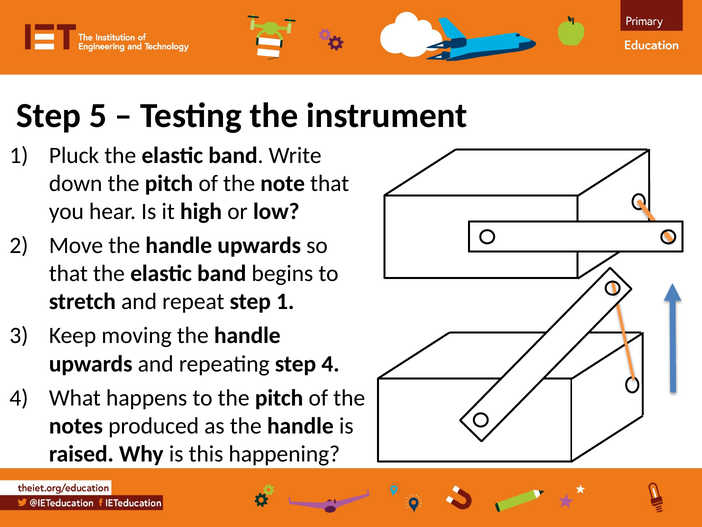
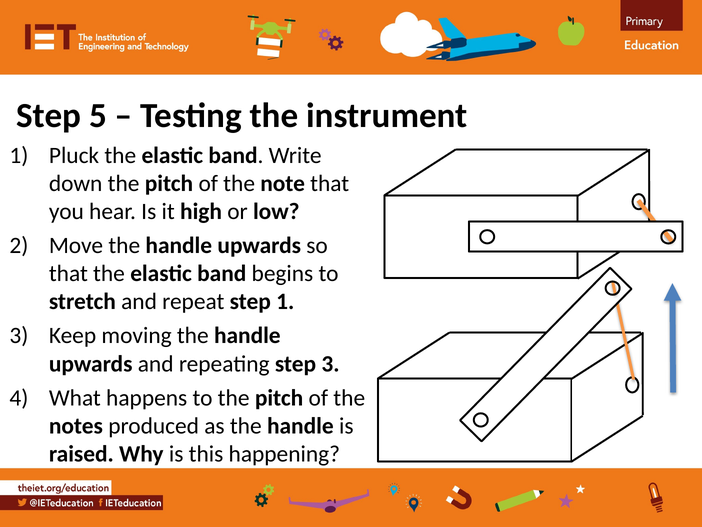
step 4: 4 -> 3
